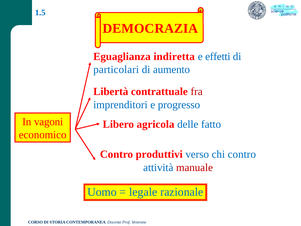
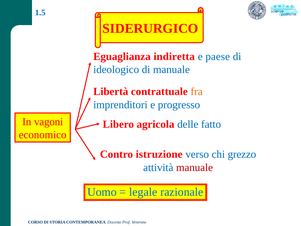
DEMOCRAZIA: DEMOCRAZIA -> SIDERURGICO
effetti: effetti -> paese
particolari: particolari -> ideologico
di aumento: aumento -> manuale
fra colour: red -> orange
produttivi: produttivi -> istruzione
chi contro: contro -> grezzo
